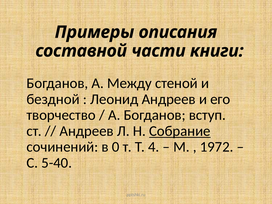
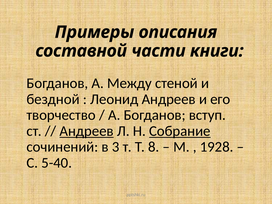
Андреев at (87, 131) underline: none -> present
0: 0 -> 3
4: 4 -> 8
1972: 1972 -> 1928
